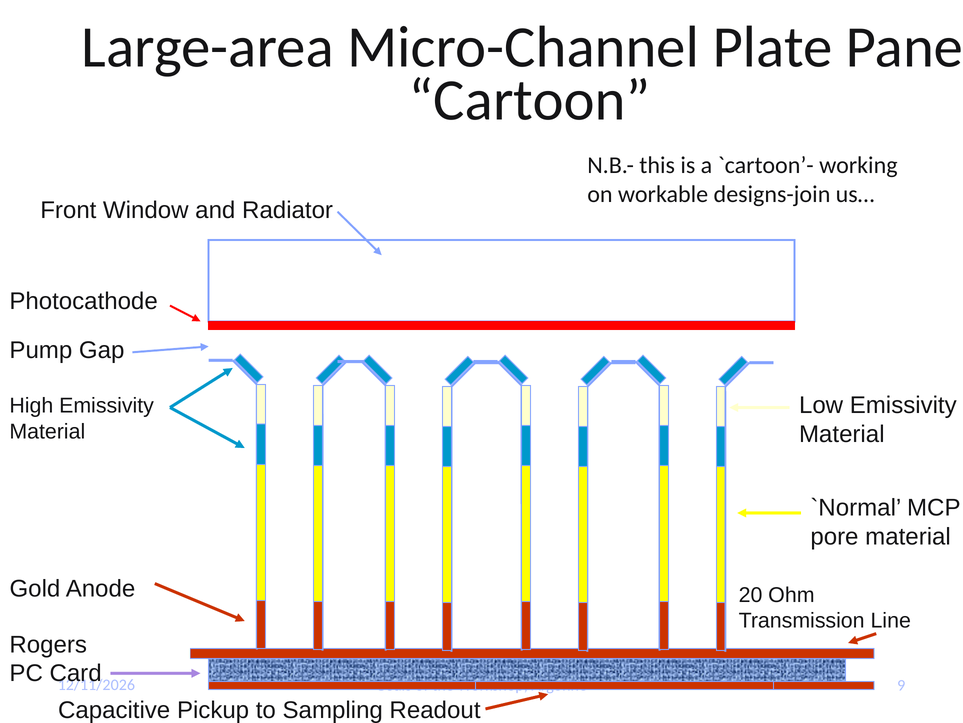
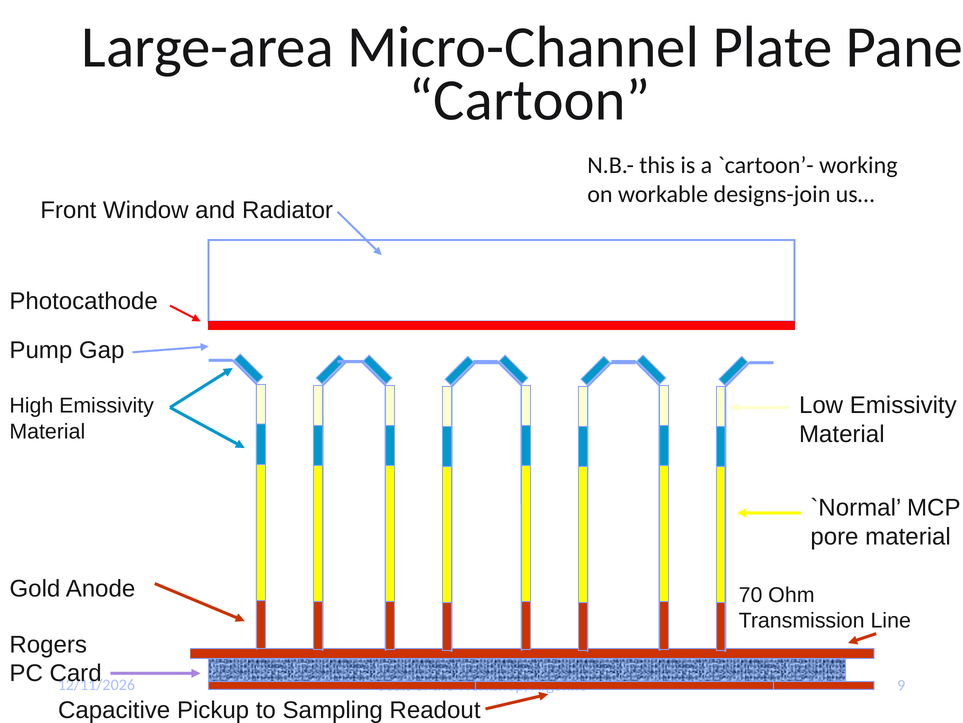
20: 20 -> 70
